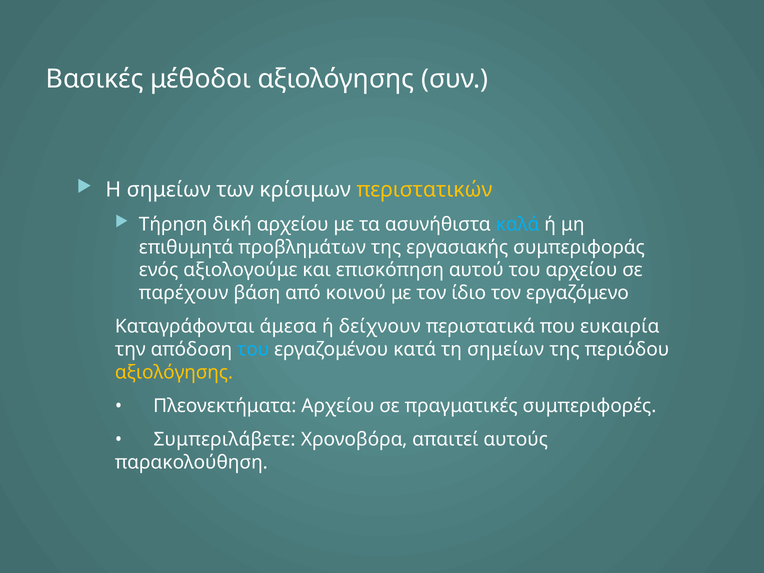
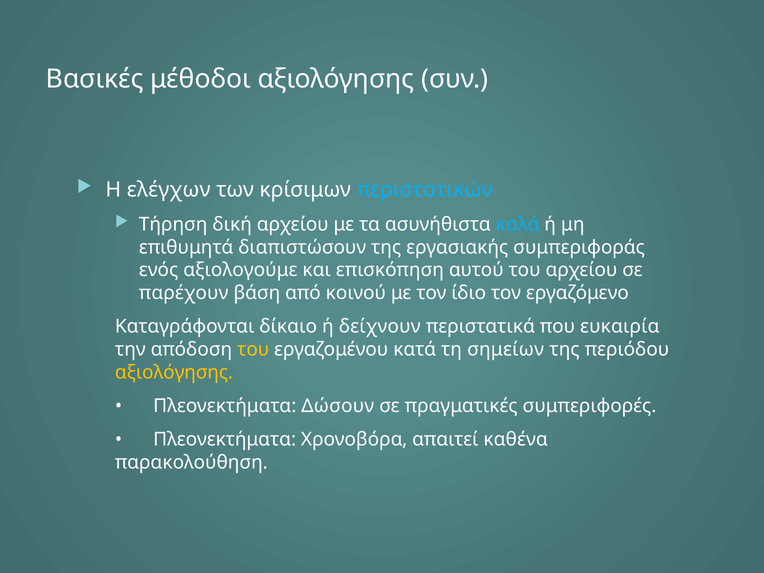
Η σημείων: σημείων -> ελέγχων
περιστατικών colour: yellow -> light blue
προβλημάτων: προβλημάτων -> διαπιστώσουν
άμεσα: άμεσα -> δίκαιο
του at (253, 349) colour: light blue -> yellow
Πλεονεκτήματα Αρχείου: Αρχείου -> Δώσουν
Συμπεριλάβετε at (225, 439): Συμπεριλάβετε -> Πλεονεκτήματα
αυτούς: αυτούς -> καθένα
